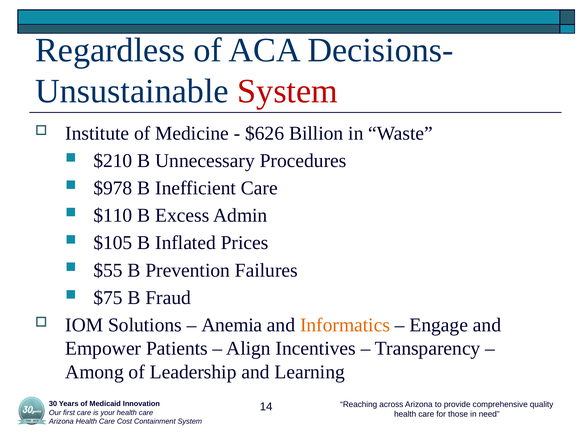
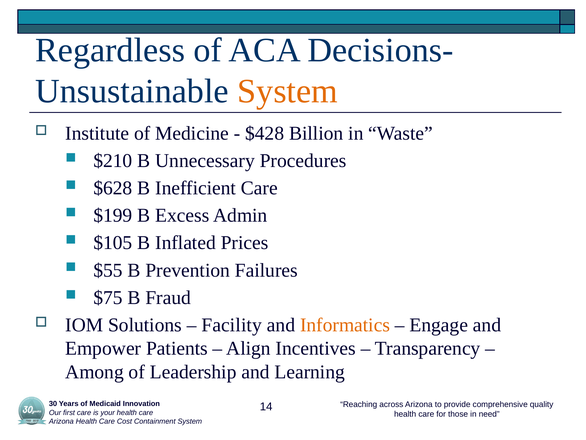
System at (288, 91) colour: red -> orange
$626: $626 -> $428
$978: $978 -> $628
$110: $110 -> $199
Anemia: Anemia -> Facility
